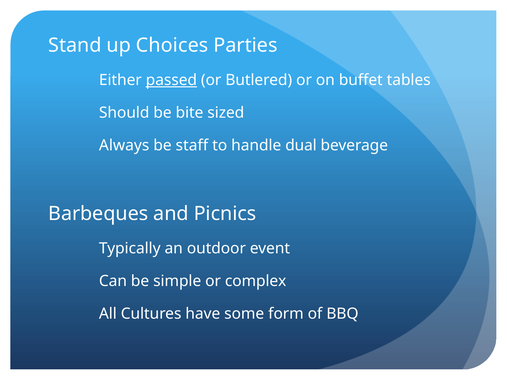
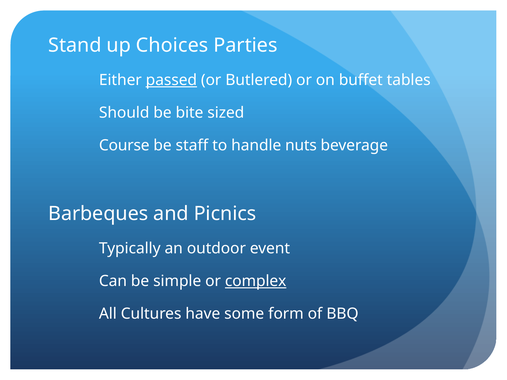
Always: Always -> Course
dual: dual -> nuts
complex underline: none -> present
